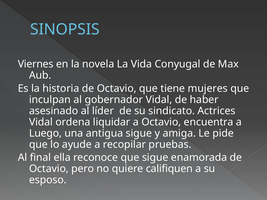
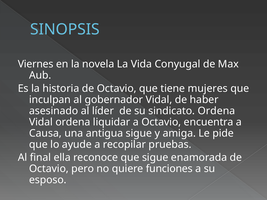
sindicato Actrices: Actrices -> Ordena
Luego: Luego -> Causa
califiquen: califiquen -> funciones
